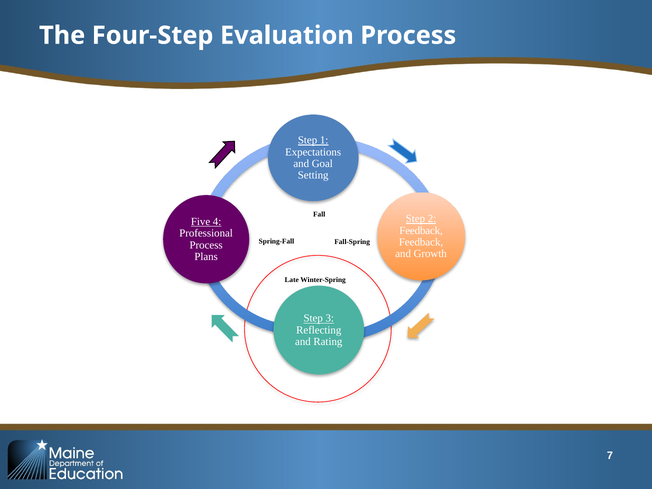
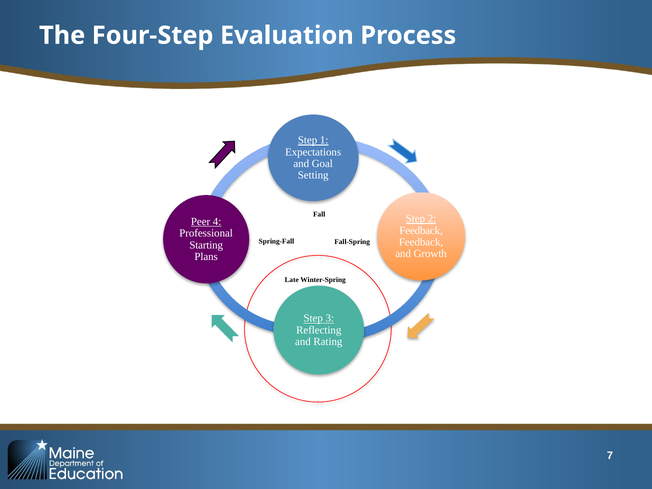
Five: Five -> Peer
Process at (206, 245): Process -> Starting
